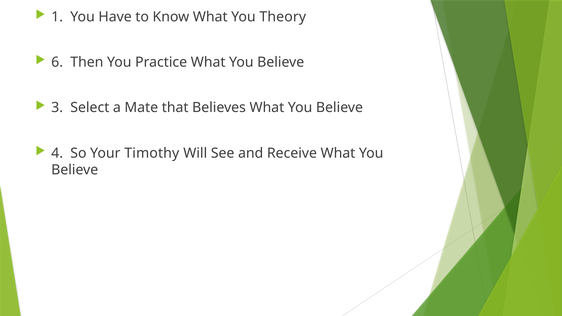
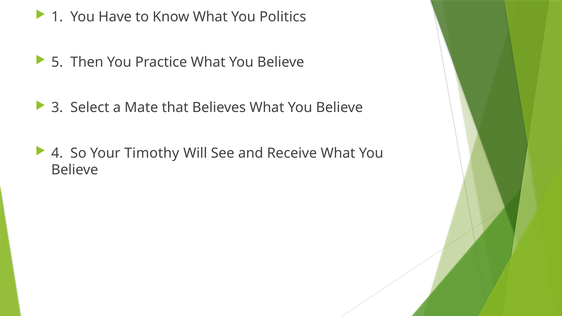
Theory: Theory -> Politics
6: 6 -> 5
